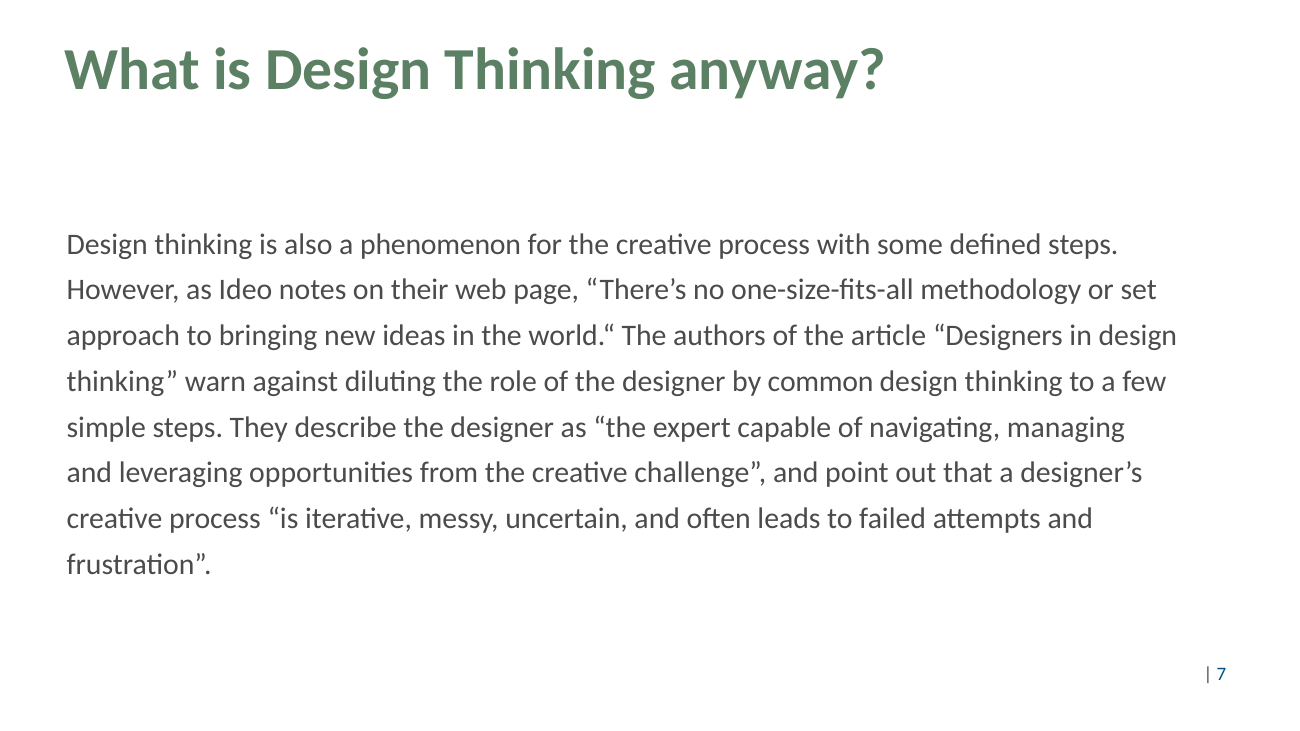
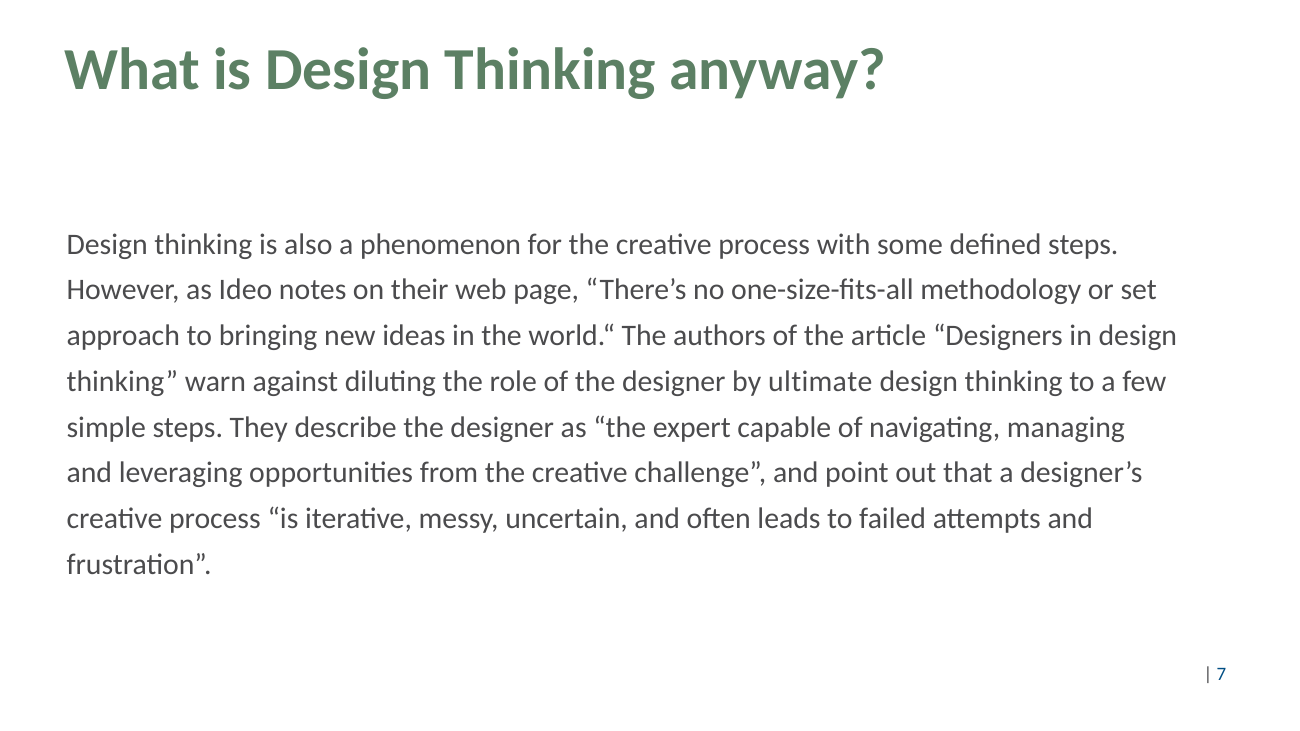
common: common -> ultimate
